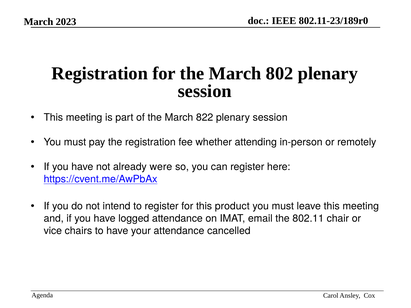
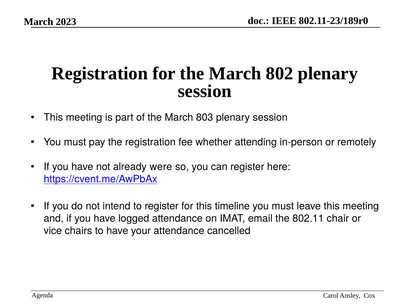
822: 822 -> 803
product: product -> timeline
